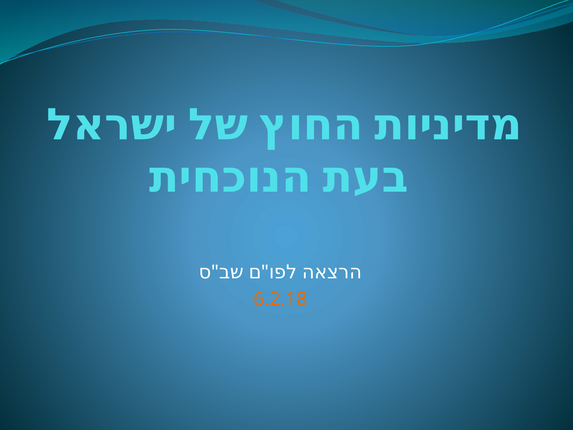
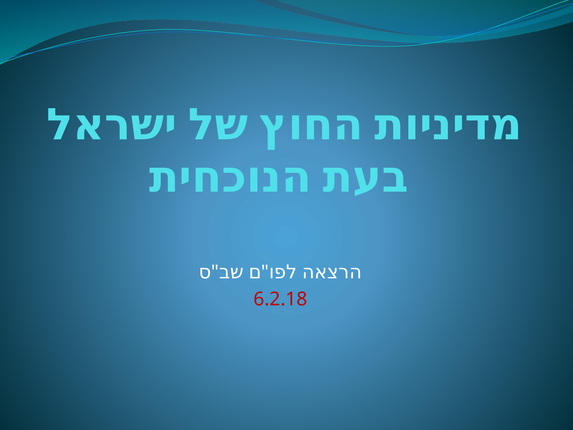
6.2.18 colour: orange -> red
